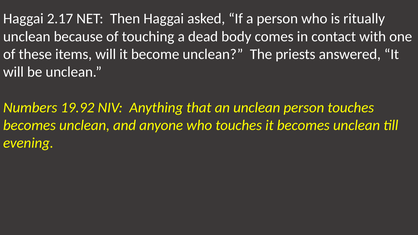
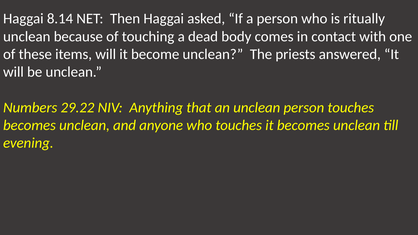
2.17: 2.17 -> 8.14
19.92: 19.92 -> 29.22
